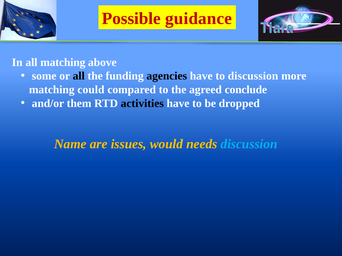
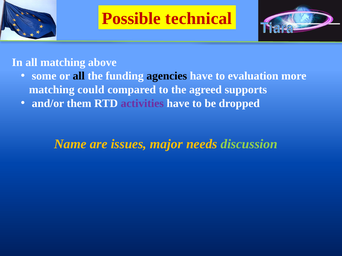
guidance: guidance -> technical
to discussion: discussion -> evaluation
conclude: conclude -> supports
activities colour: black -> purple
would: would -> major
discussion at (249, 144) colour: light blue -> light green
